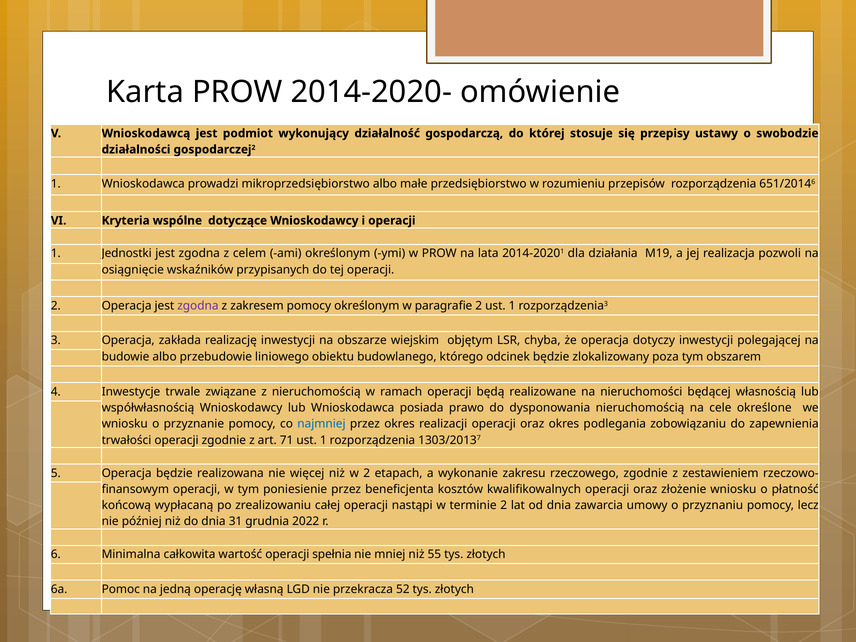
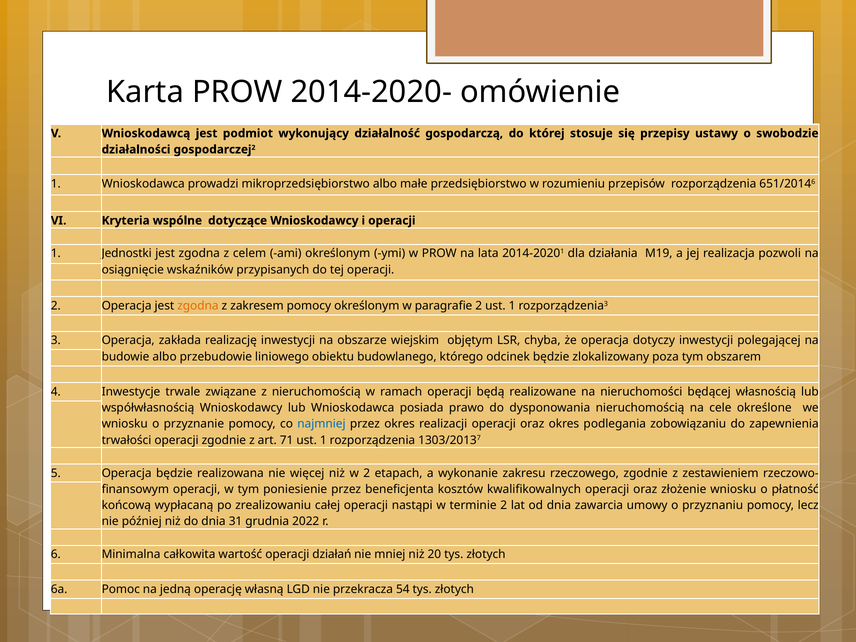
zgodna at (198, 306) colour: purple -> orange
spełnia: spełnia -> działań
55: 55 -> 20
52: 52 -> 54
